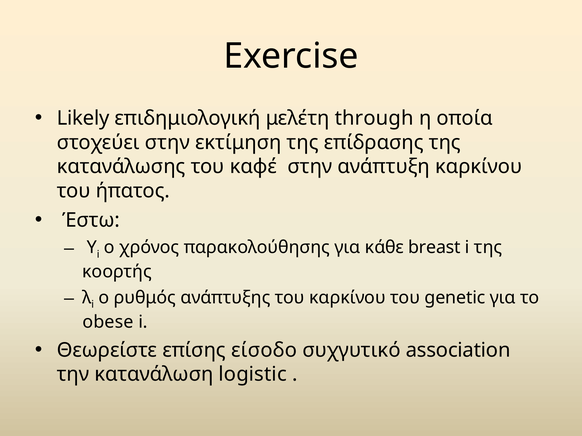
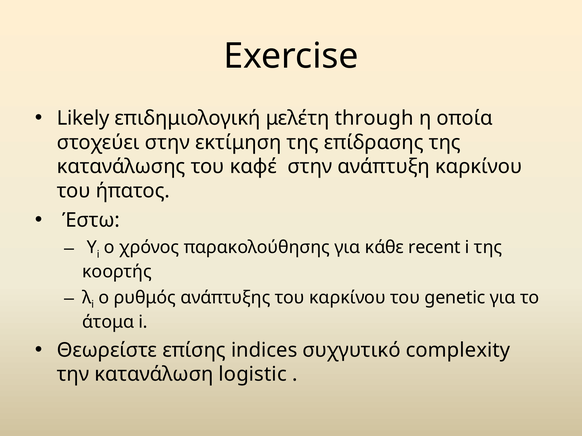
breast: breast -> recent
obese: obese -> άτομα
είσοδο: είσοδο -> indices
association: association -> complexity
